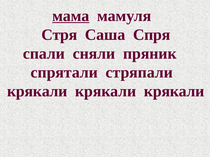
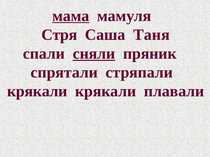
Спря: Спря -> Таня
сняли underline: none -> present
крякали at (174, 92): крякали -> плавали
